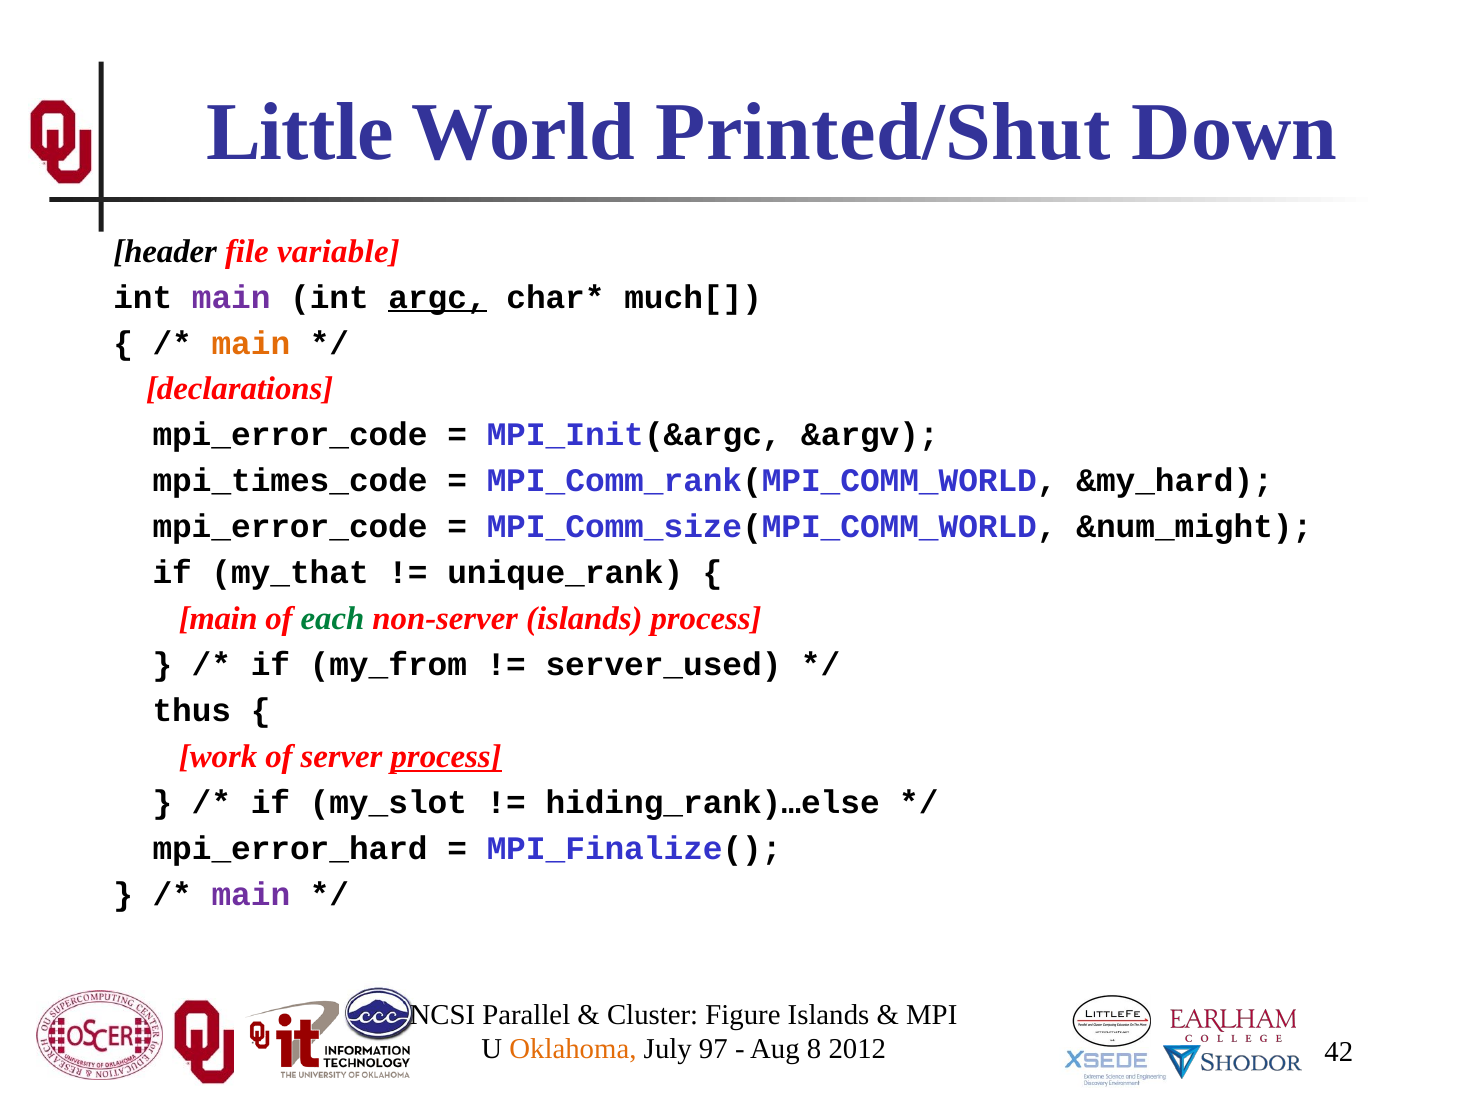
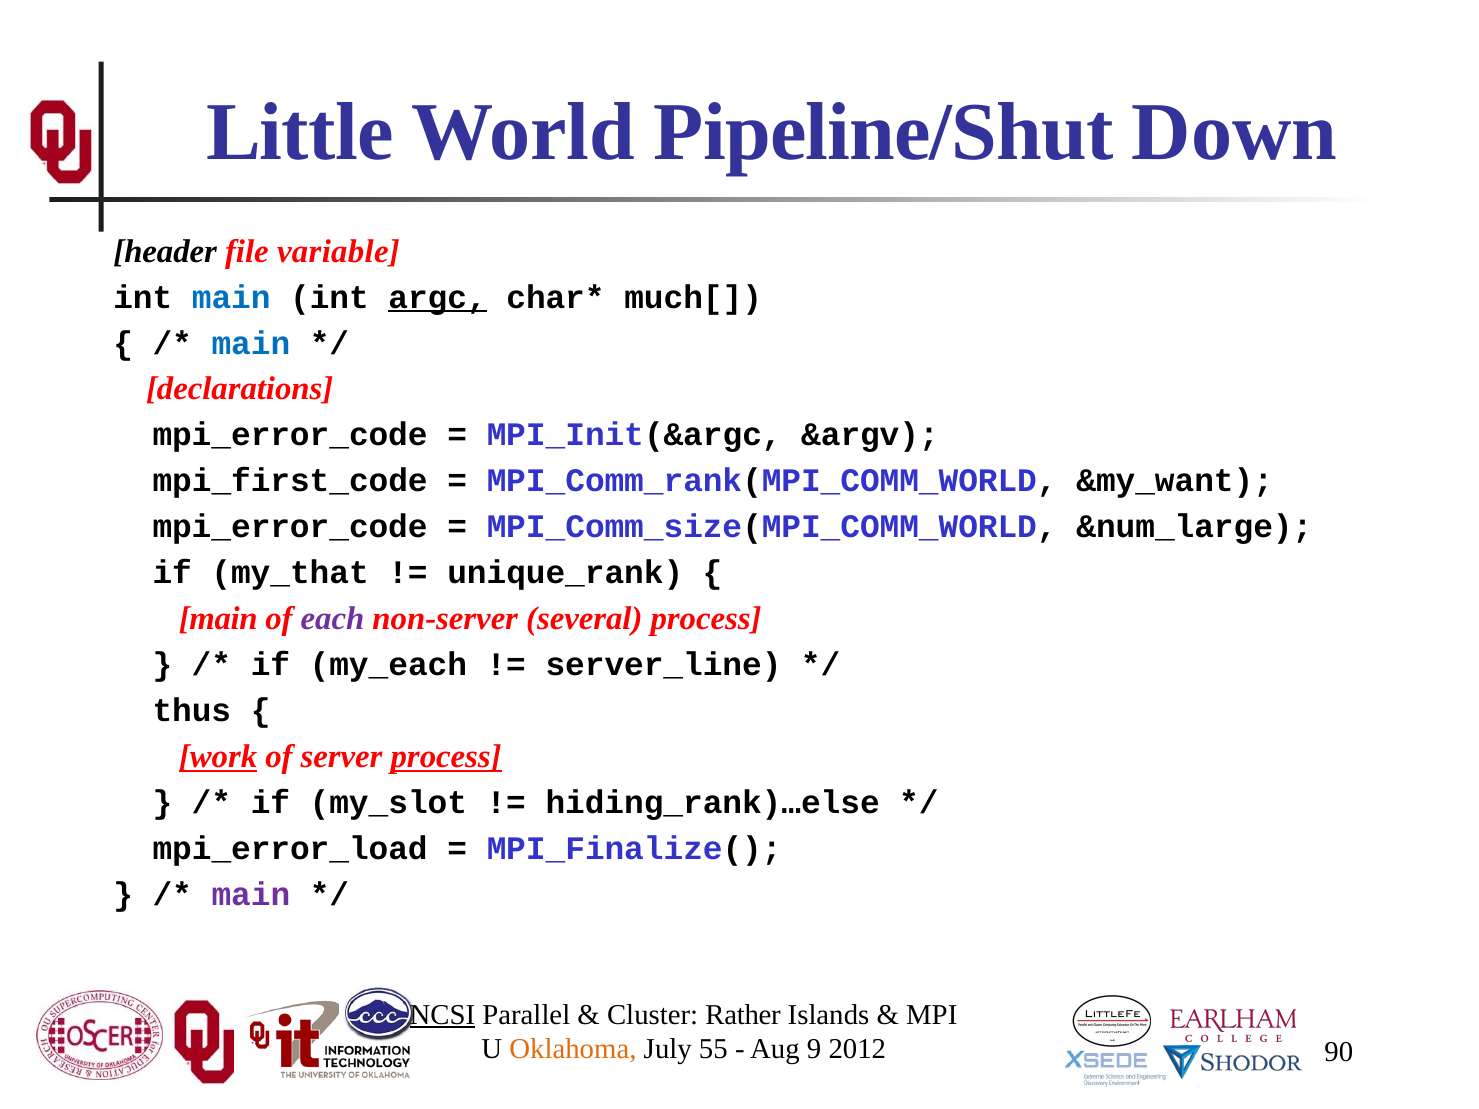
Printed/Shut: Printed/Shut -> Pipeline/Shut
main at (231, 297) colour: purple -> blue
main at (251, 343) colour: orange -> blue
mpi_times_code: mpi_times_code -> mpi_first_code
&my_hard: &my_hard -> &my_want
&num_might: &num_might -> &num_large
each colour: green -> purple
non-server islands: islands -> several
my_from: my_from -> my_each
server_used: server_used -> server_line
work underline: none -> present
mpi_error_hard: mpi_error_hard -> mpi_error_load
NCSI underline: none -> present
Figure: Figure -> Rather
97: 97 -> 55
8: 8 -> 9
42: 42 -> 90
